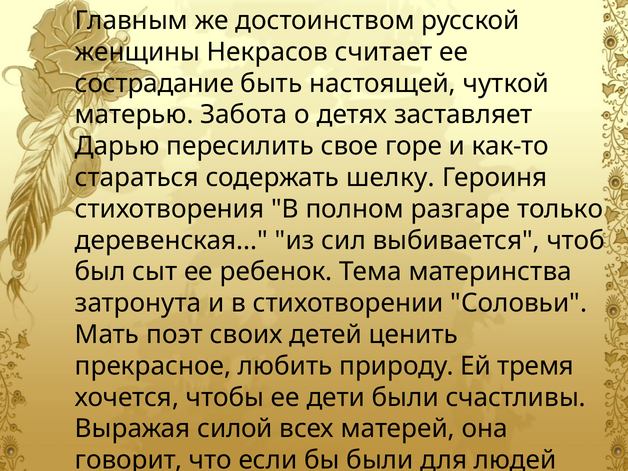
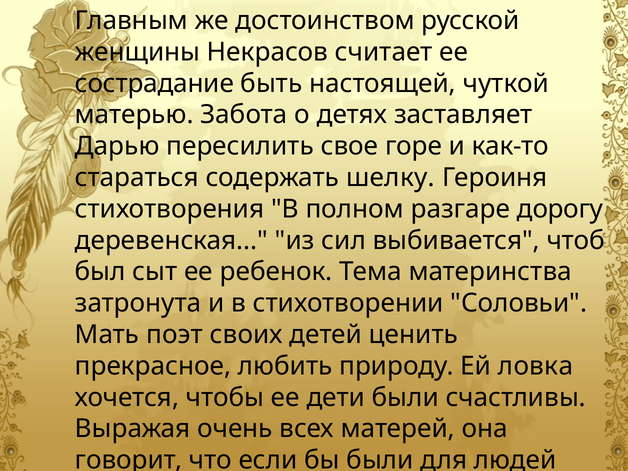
только: только -> дорогу
тремя: тремя -> ловка
силой: силой -> очень
